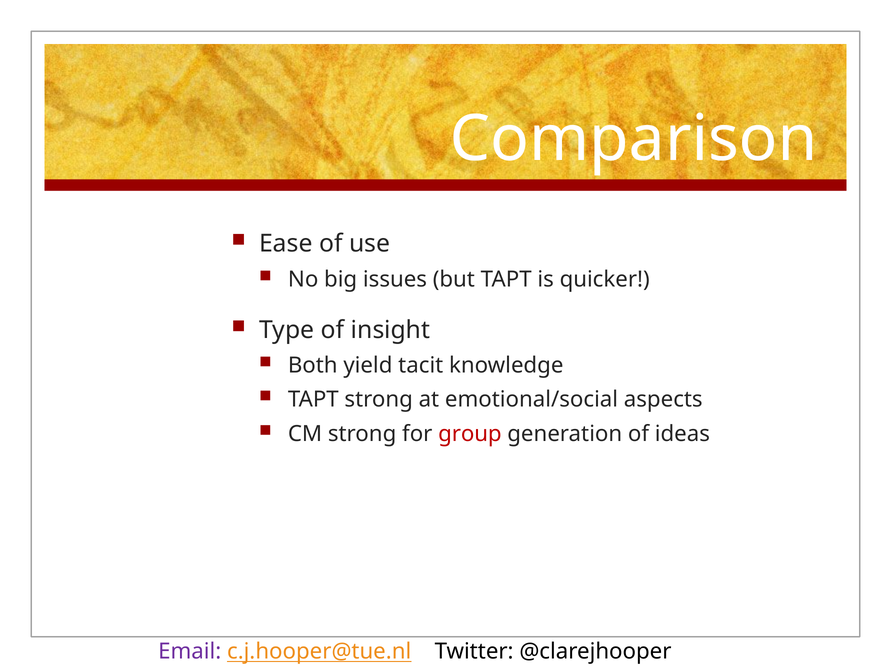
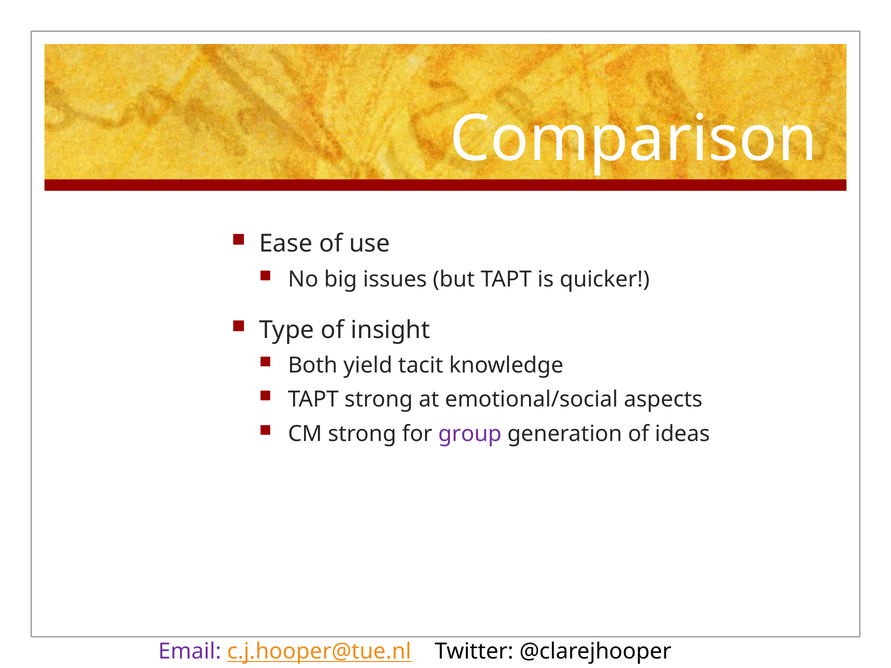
group colour: red -> purple
